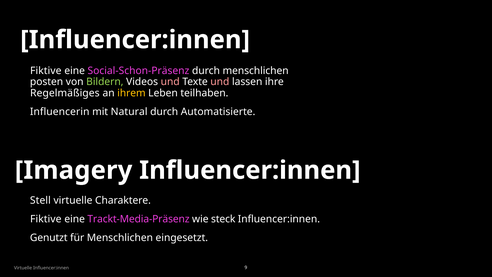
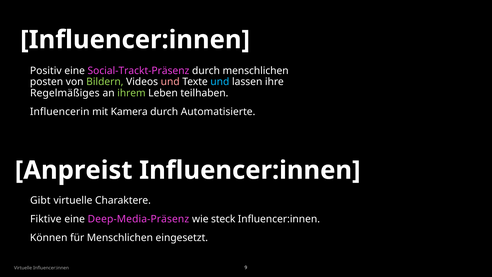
Fiktive at (46, 71): Fiktive -> Positiv
Social-Schon-Präsenz: Social-Schon-Präsenz -> Social-Trackt-Präsenz
und at (220, 82) colour: pink -> light blue
ihrem colour: yellow -> light green
Natural: Natural -> Kamera
Imagery: Imagery -> Anpreist
Stell: Stell -> Gibt
Trackt-Media-Präsenz: Trackt-Media-Präsenz -> Deep-Media-Präsenz
Genutzt: Genutzt -> Können
